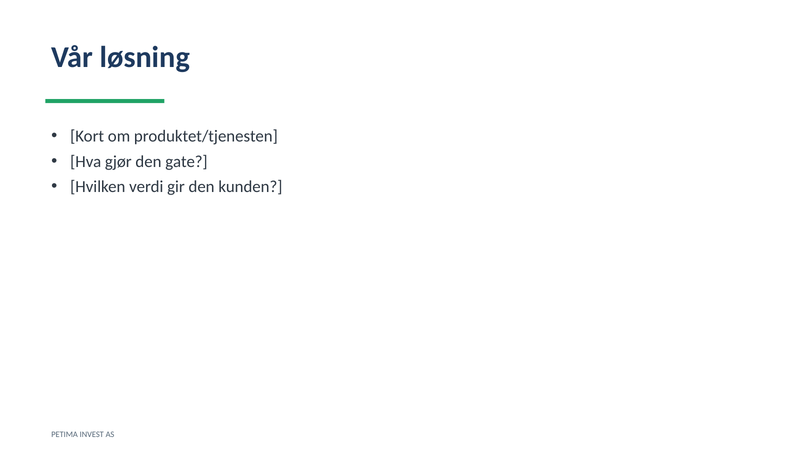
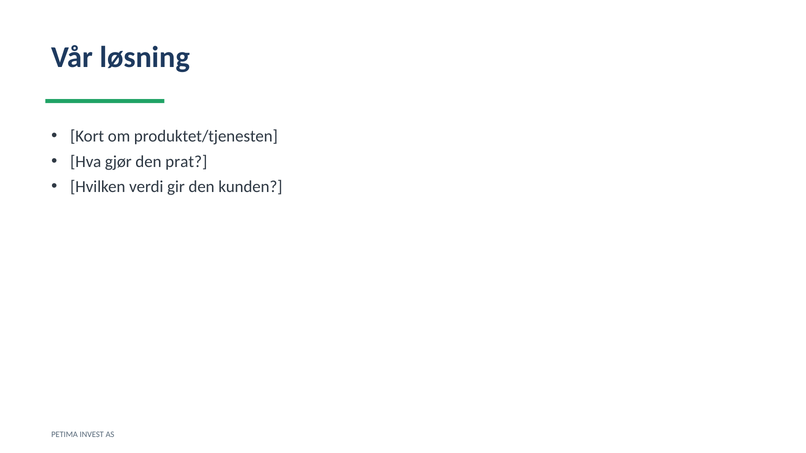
gate: gate -> prat
